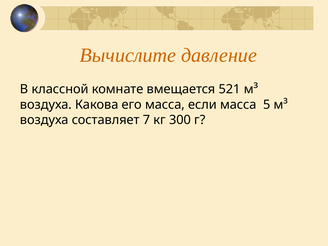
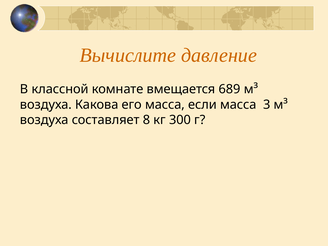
521: 521 -> 689
5: 5 -> 3
7: 7 -> 8
